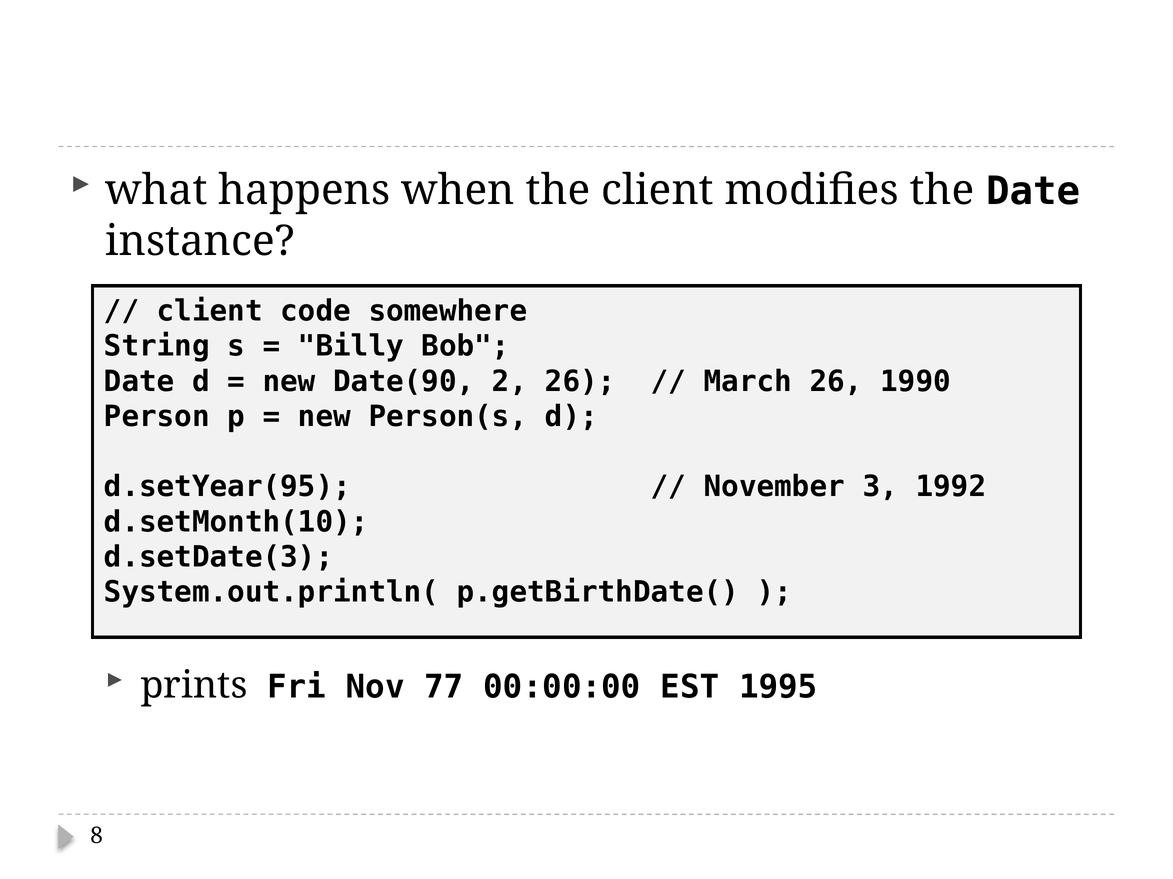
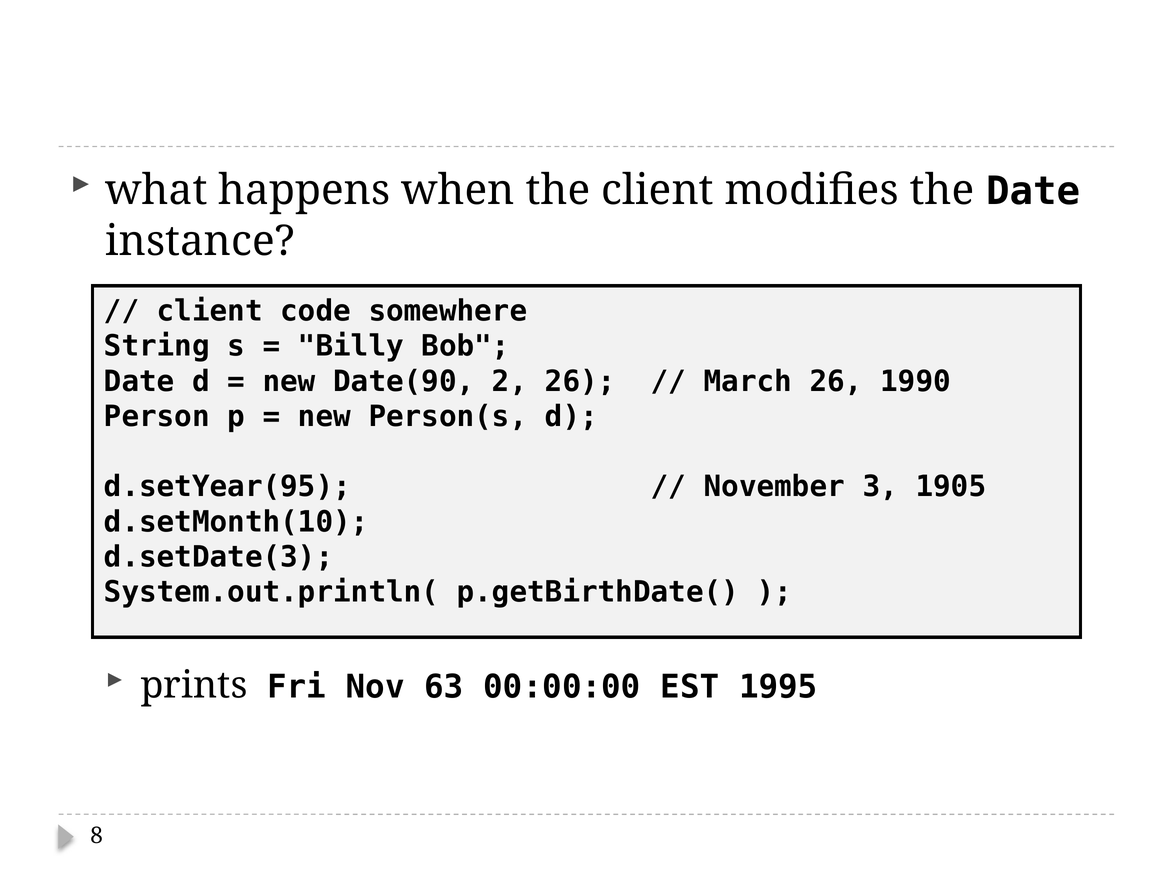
1992: 1992 -> 1905
77: 77 -> 63
